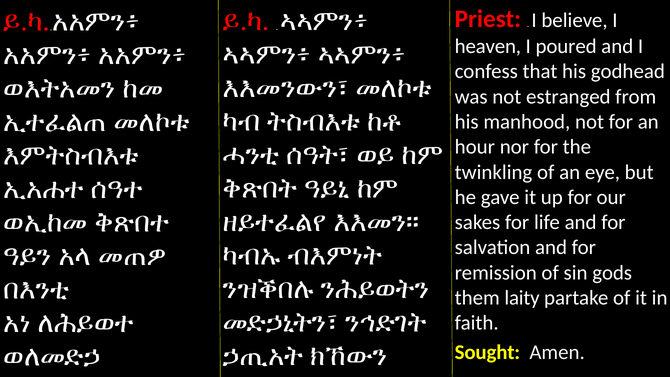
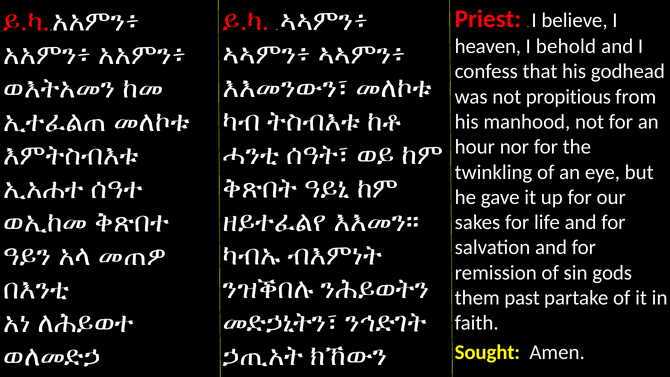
poured: poured -> behold
estranged: estranged -> propitious
laity: laity -> past
